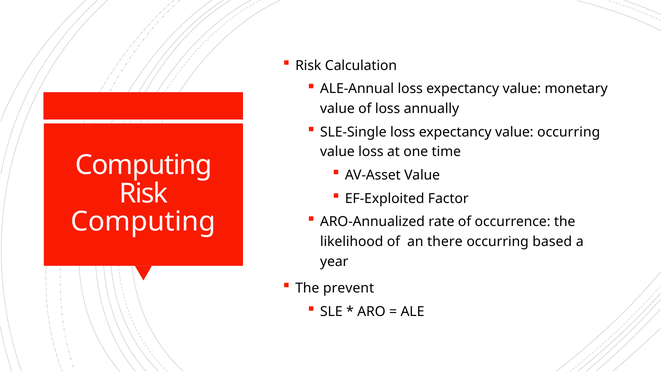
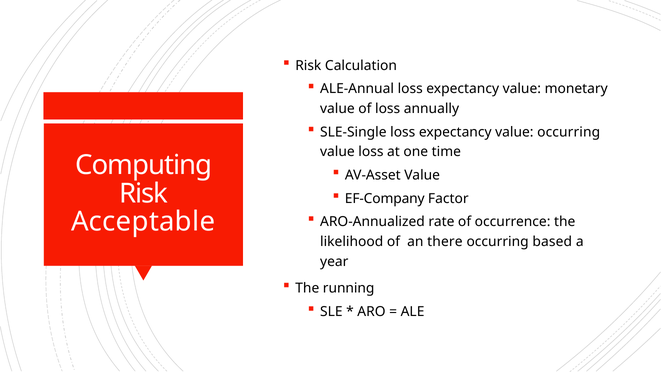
EF-Exploited: EF-Exploited -> EF-Company
Computing at (143, 222): Computing -> Acceptable
prevent: prevent -> running
